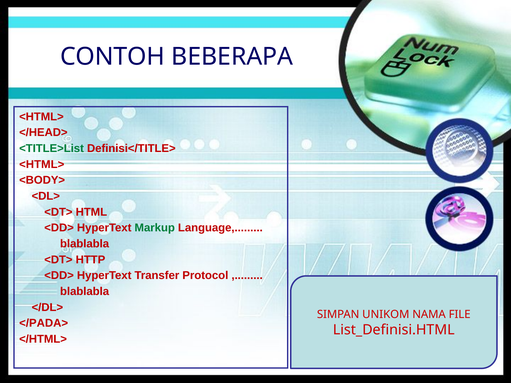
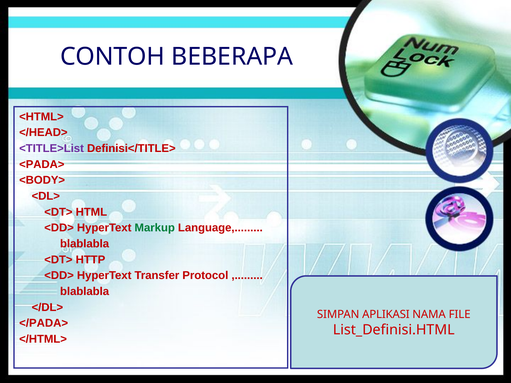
<TITLE>List colour: green -> purple
<HTML> at (42, 164): <HTML> -> <PADA>
UNIKOM: UNIKOM -> APLIKASI
